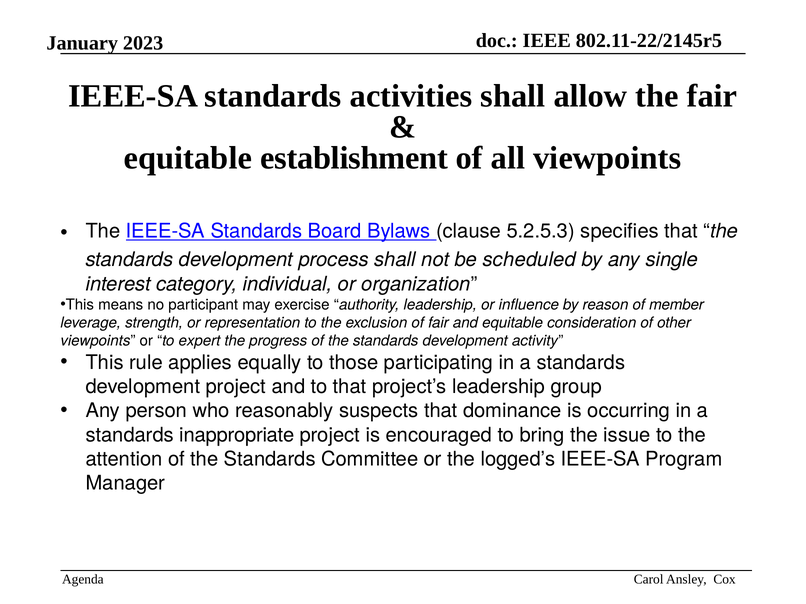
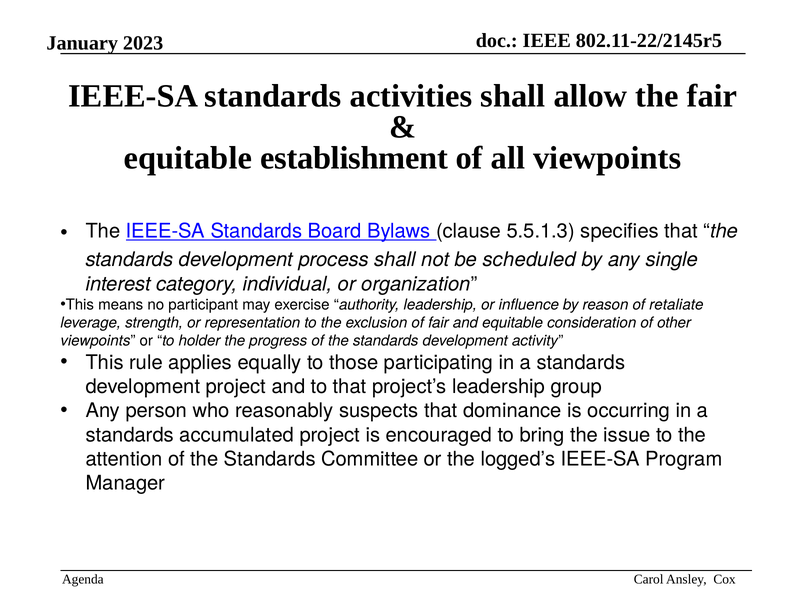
5.2.5.3: 5.2.5.3 -> 5.5.1.3
member: member -> retaliate
expert: expert -> holder
inappropriate: inappropriate -> accumulated
